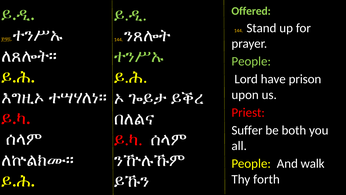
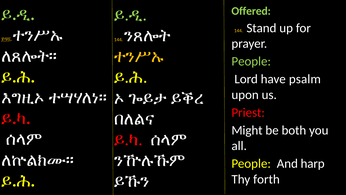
ተንሥኡ at (139, 56) colour: light green -> yellow
prison: prison -> psalm
Suffer: Suffer -> Might
walk: walk -> harp
